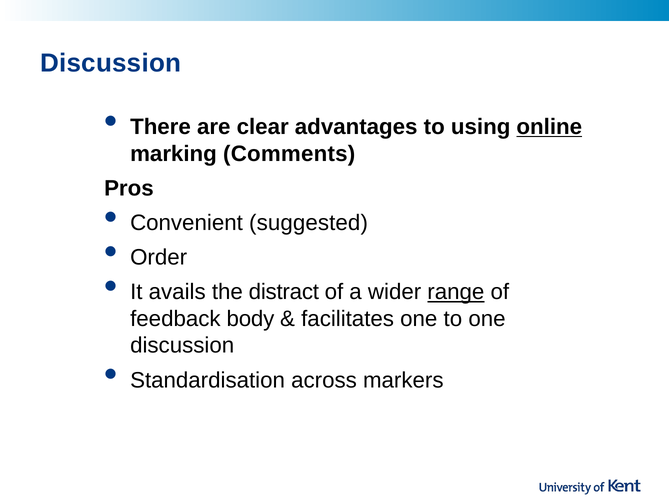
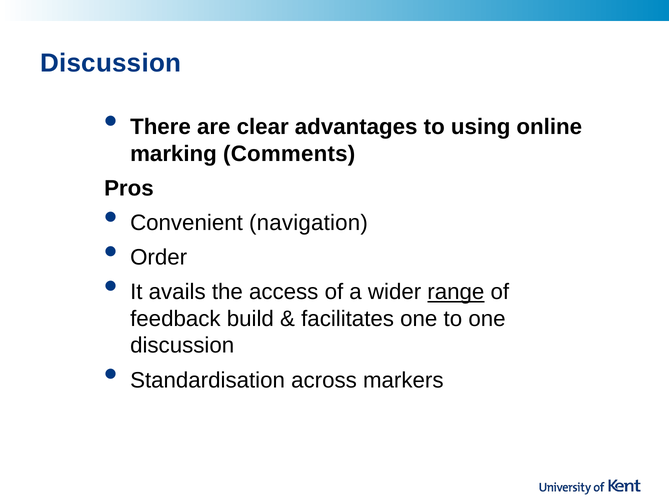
online underline: present -> none
suggested: suggested -> navigation
distract: distract -> access
body: body -> build
